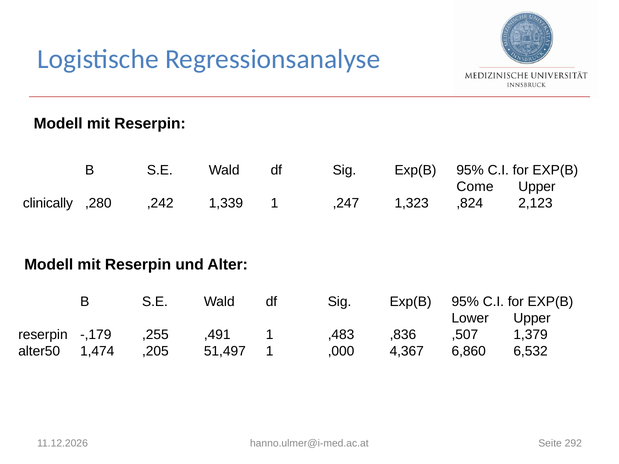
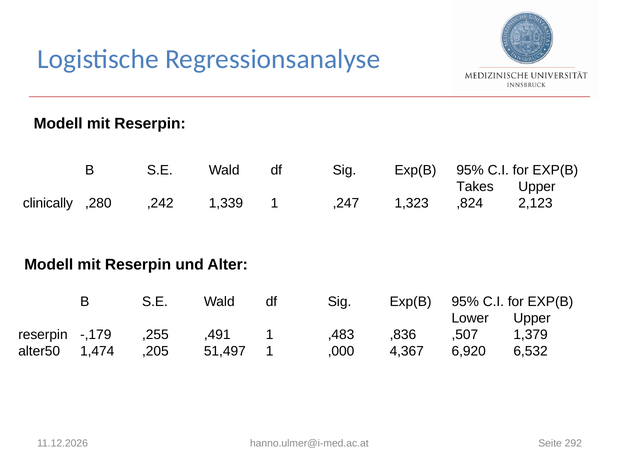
Come: Come -> Takes
6,860: 6,860 -> 6,920
